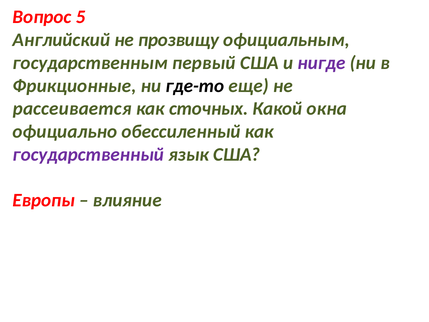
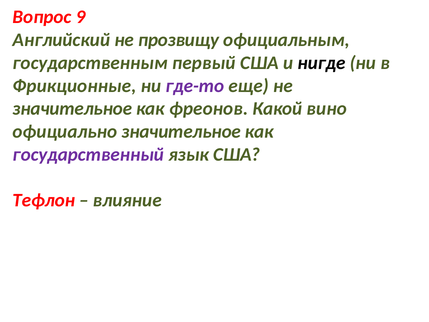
5: 5 -> 9
нигде colour: purple -> black
где-то colour: black -> purple
рассеивается at (72, 109): рассеивается -> значительное
сточных: сточных -> фреонов
окна: окна -> вино
официально обессиленный: обессиленный -> значительное
Европы: Европы -> Тефлон
